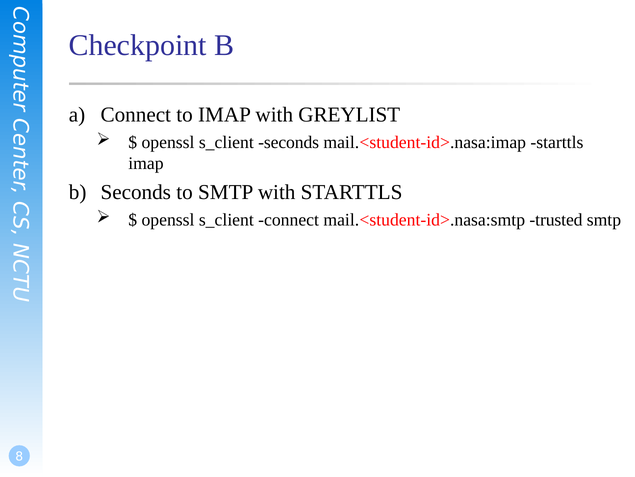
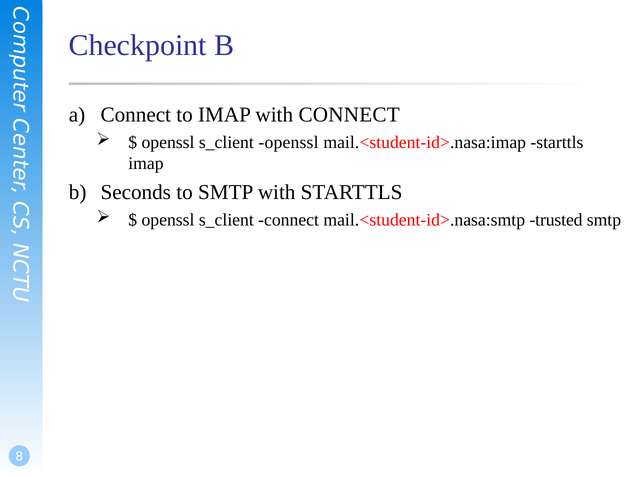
with GREYLIST: GREYLIST -> CONNECT
s_client seconds: seconds -> openssl
